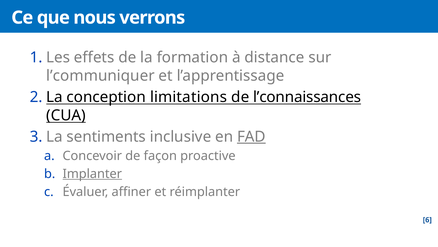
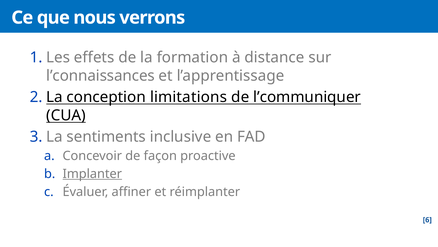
l’communiquer: l’communiquer -> l’connaissances
l’connaissances: l’connaissances -> l’communiquer
FAD underline: present -> none
